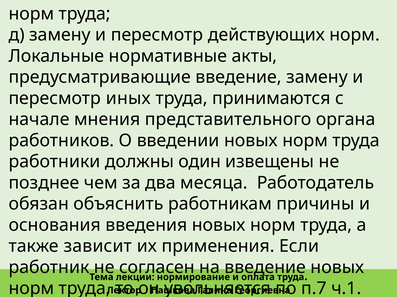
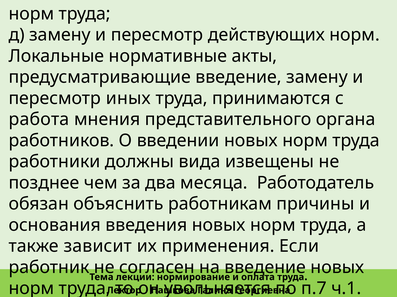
начале: начале -> работа
один: один -> вида
